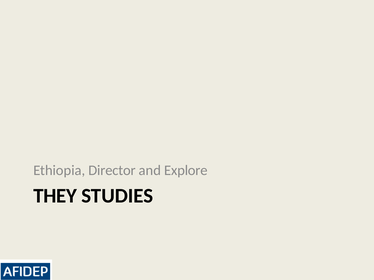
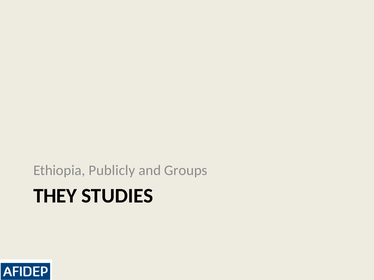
Director: Director -> Publicly
Explore: Explore -> Groups
